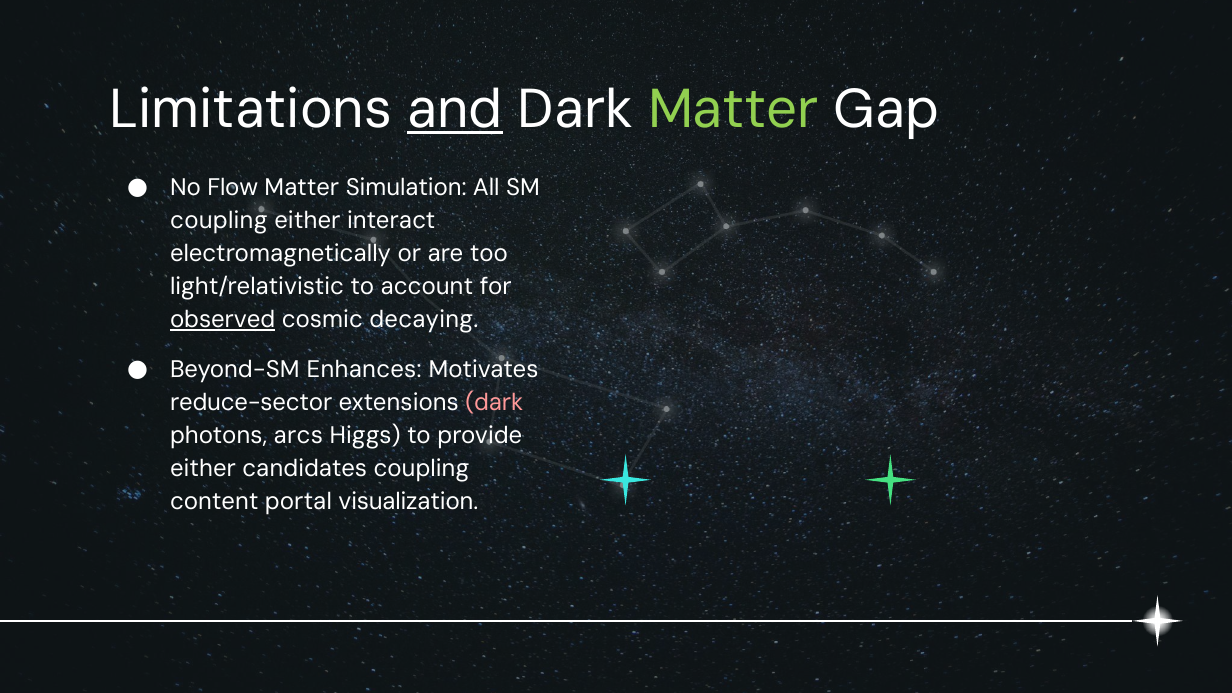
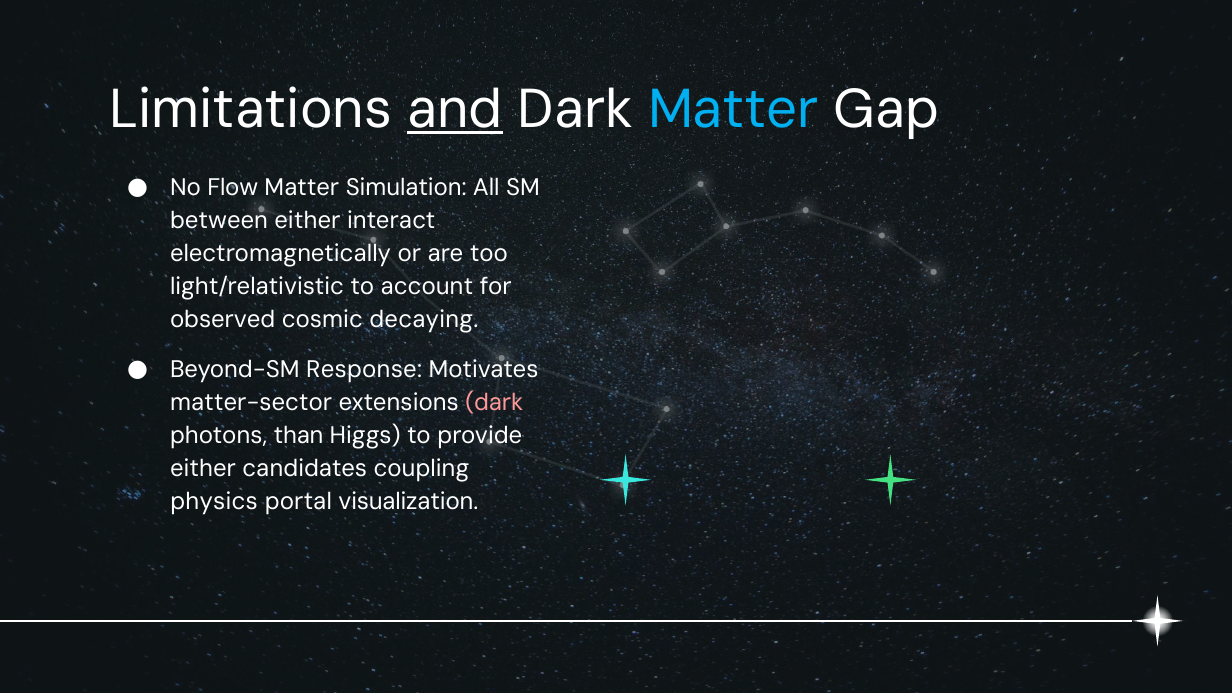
Matter at (734, 109) colour: light green -> light blue
coupling at (219, 221): coupling -> between
observed underline: present -> none
Enhances: Enhances -> Response
reduce-sector: reduce-sector -> matter-sector
arcs: arcs -> than
content: content -> physics
